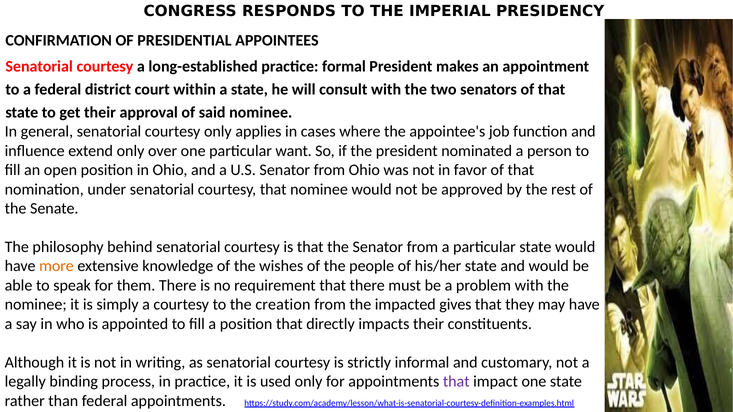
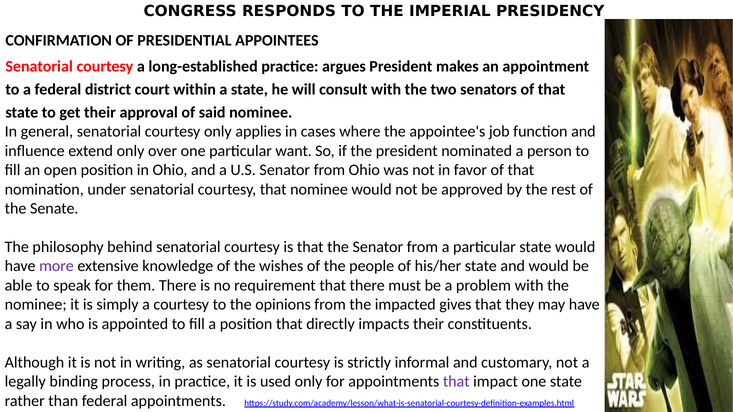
formal: formal -> argues
more colour: orange -> purple
creation: creation -> opinions
